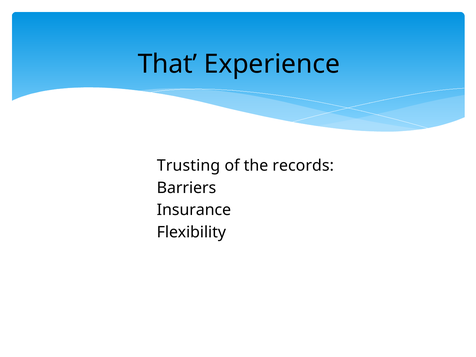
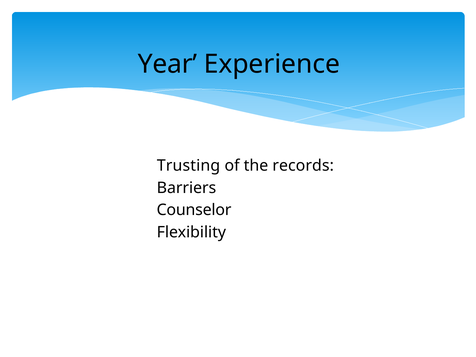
That: That -> Year
Insurance: Insurance -> Counselor
